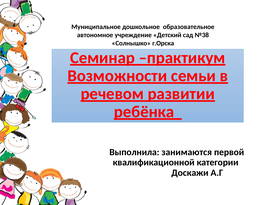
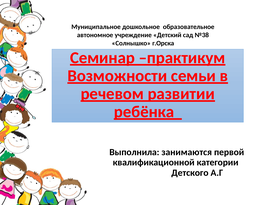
Доскажи: Доскажи -> Детского
